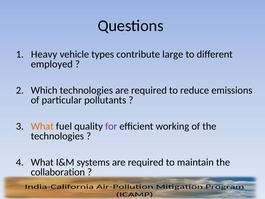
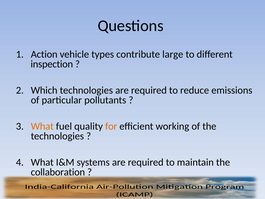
Heavy: Heavy -> Action
employed: employed -> inspection
for colour: purple -> orange
